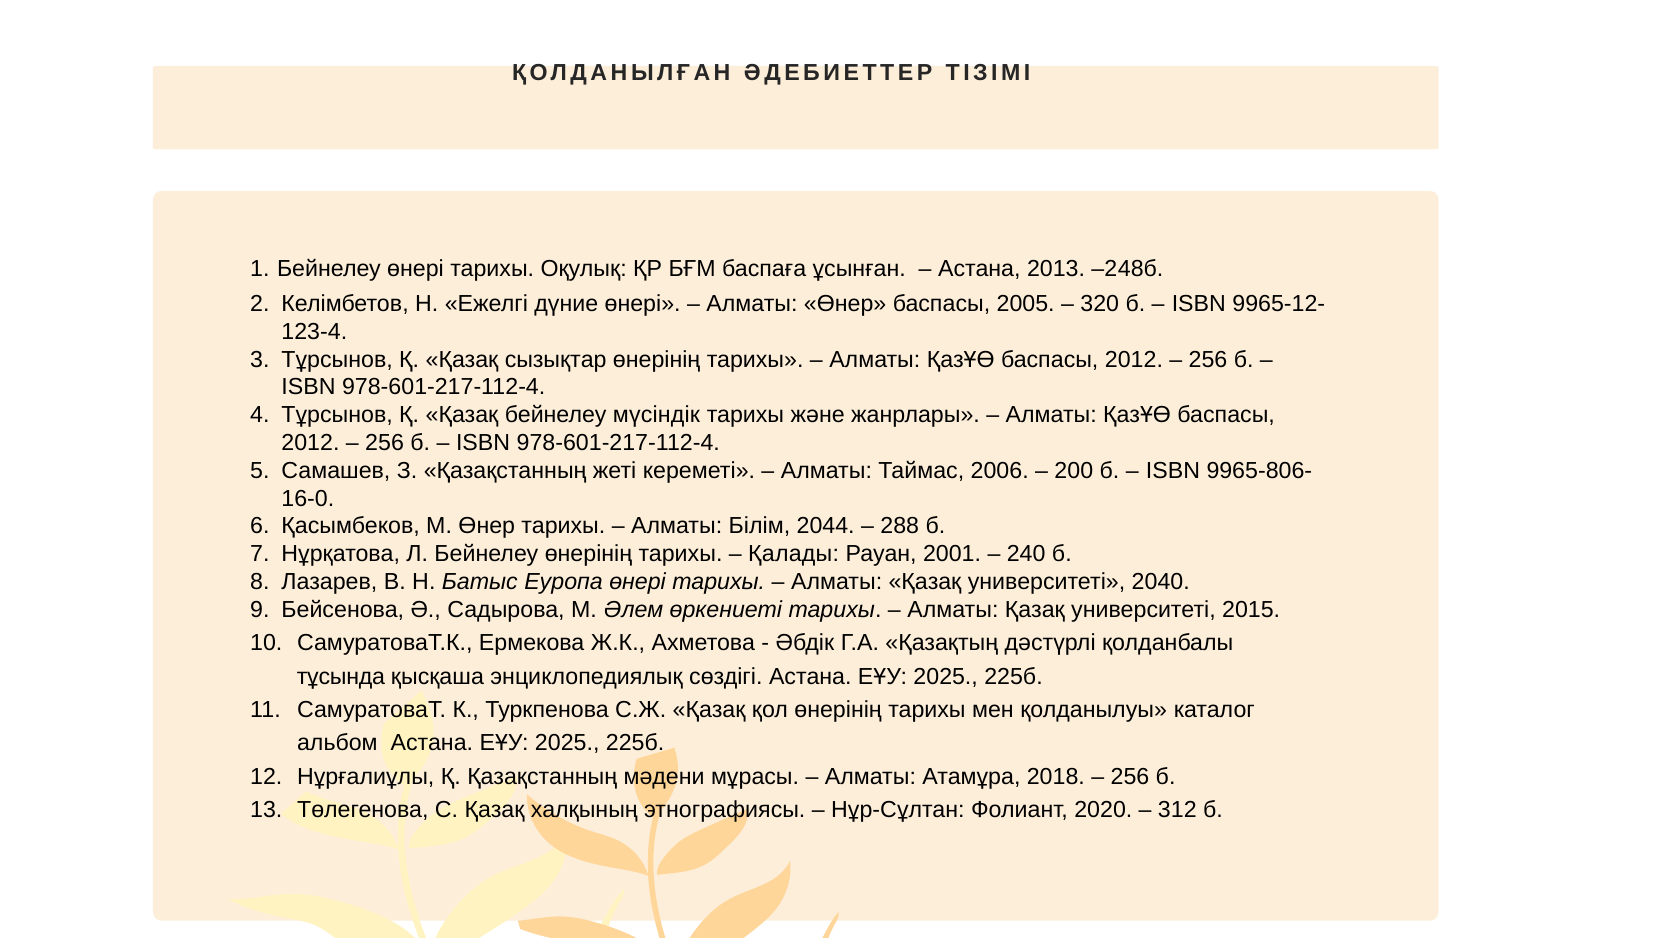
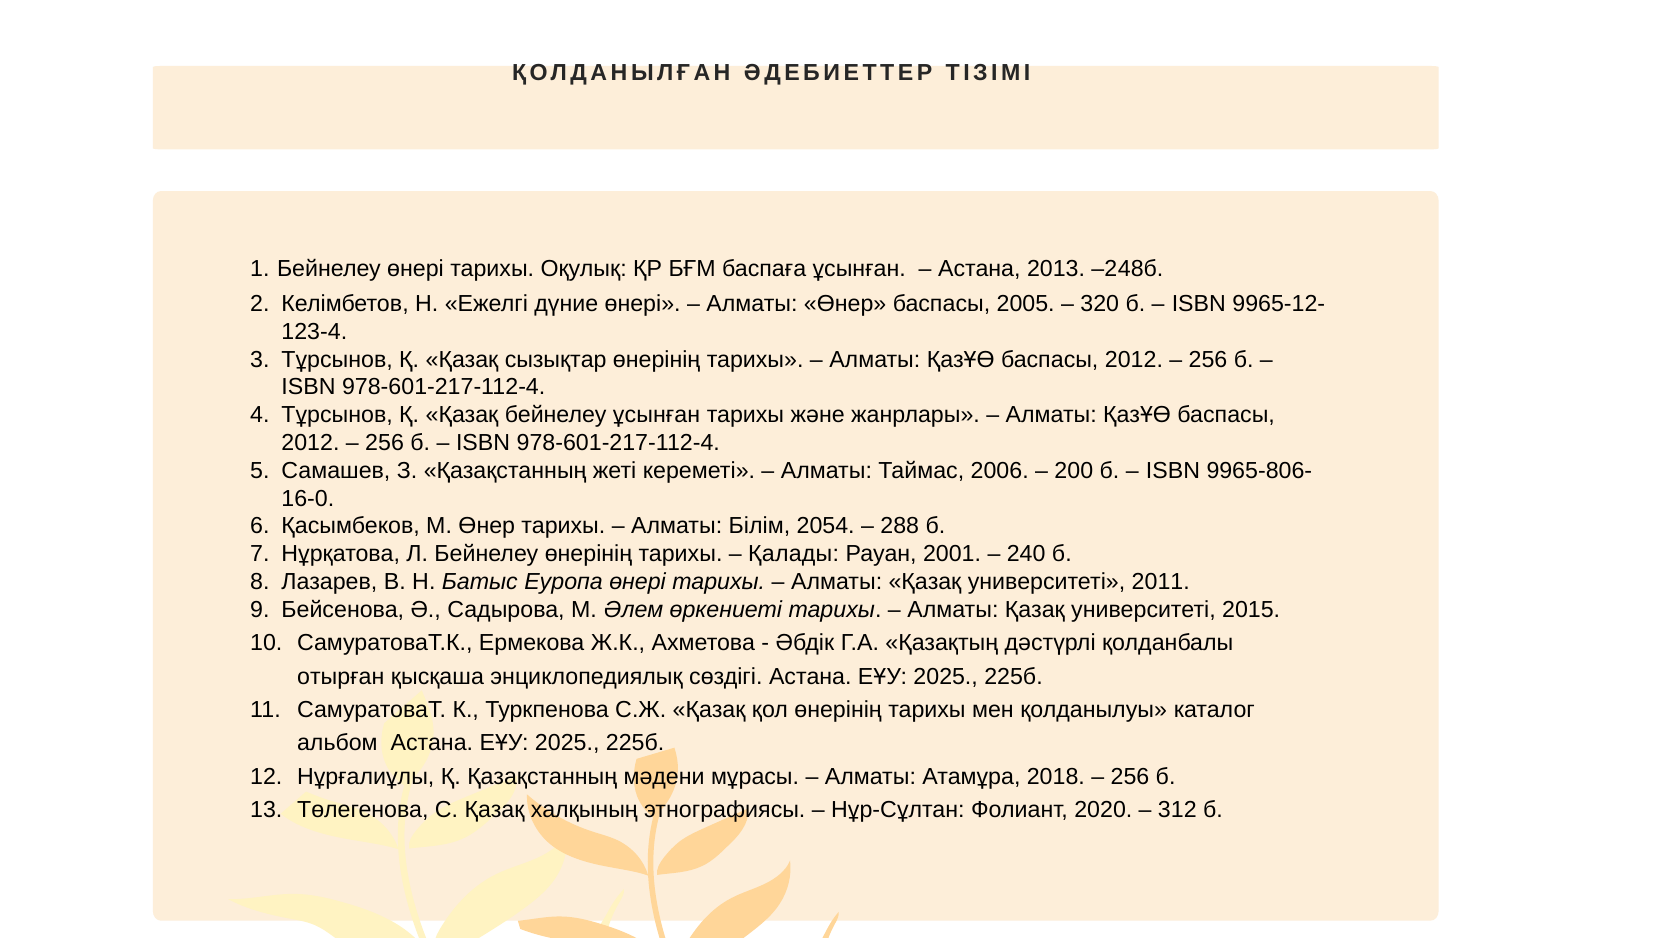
бейнелеу мүсіндік: мүсіндік -> ұсынған
2044: 2044 -> 2054
2040: 2040 -> 2011
тұсында: тұсында -> отырған
